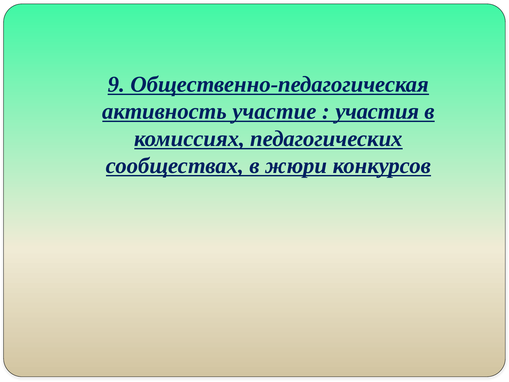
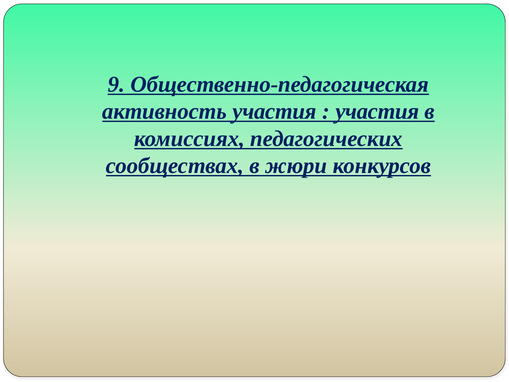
активность участие: участие -> участия
